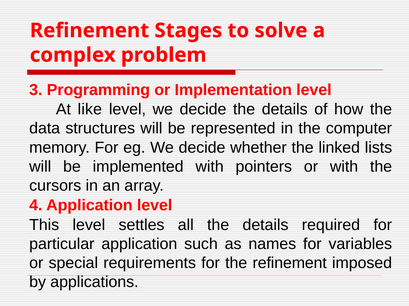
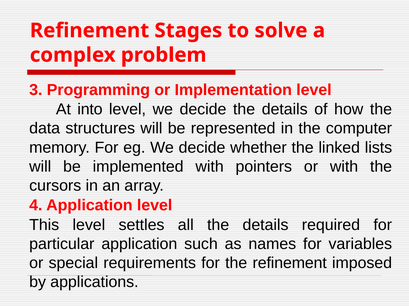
like: like -> into
